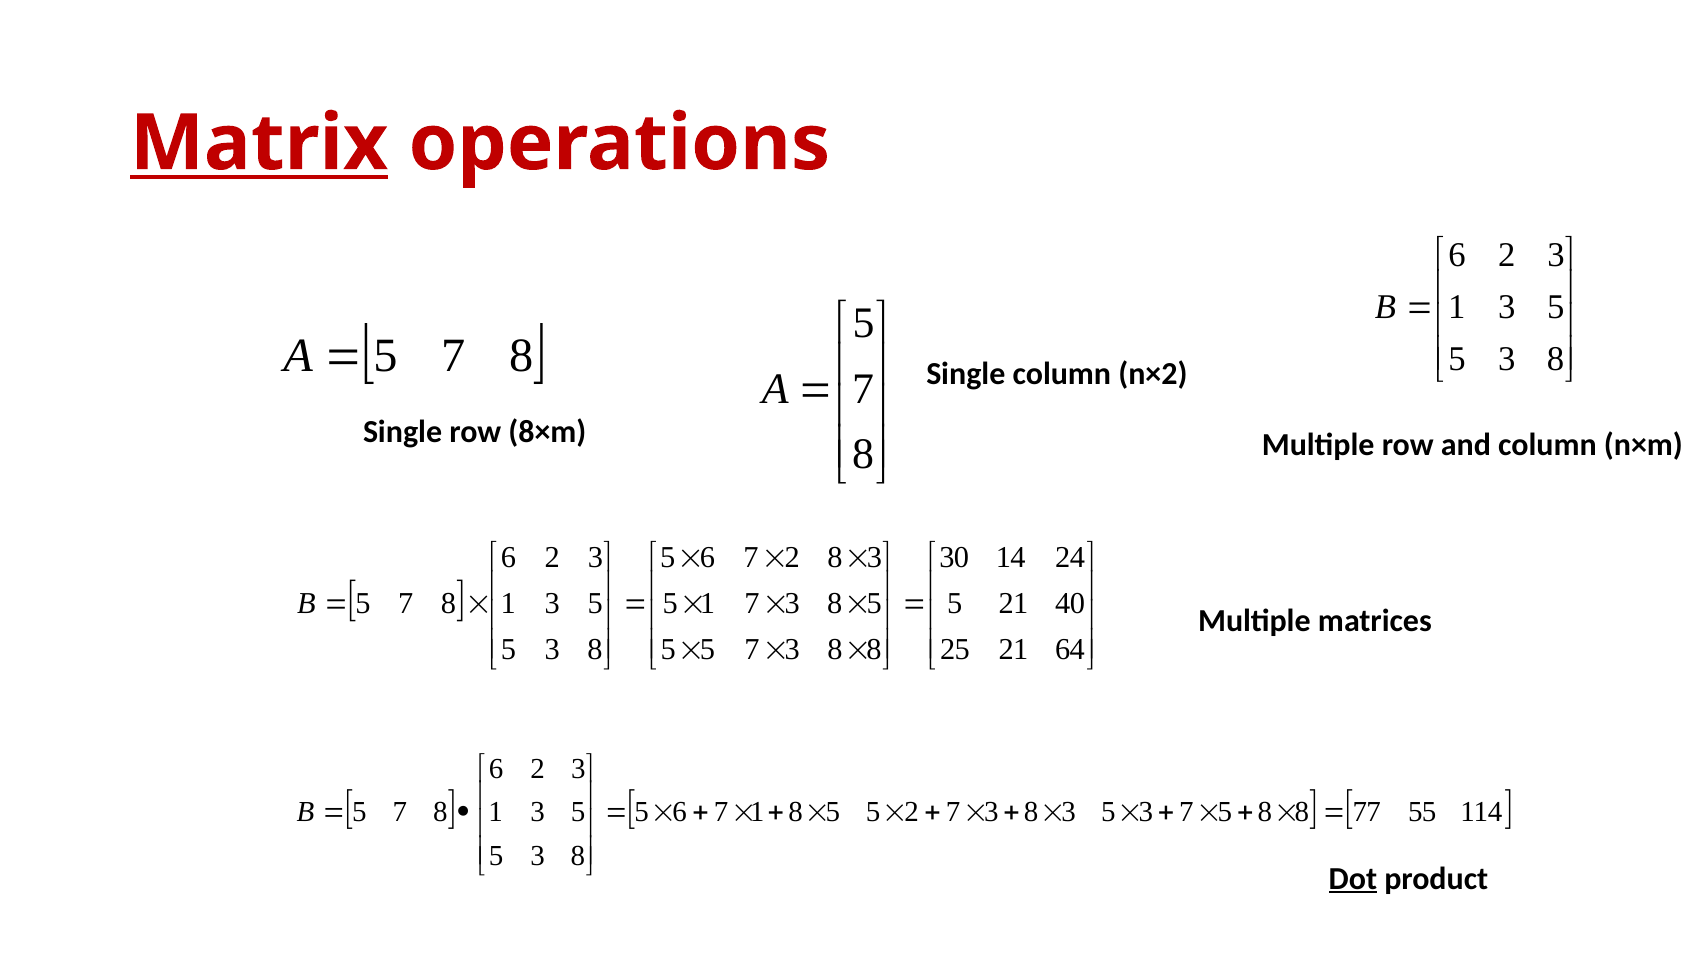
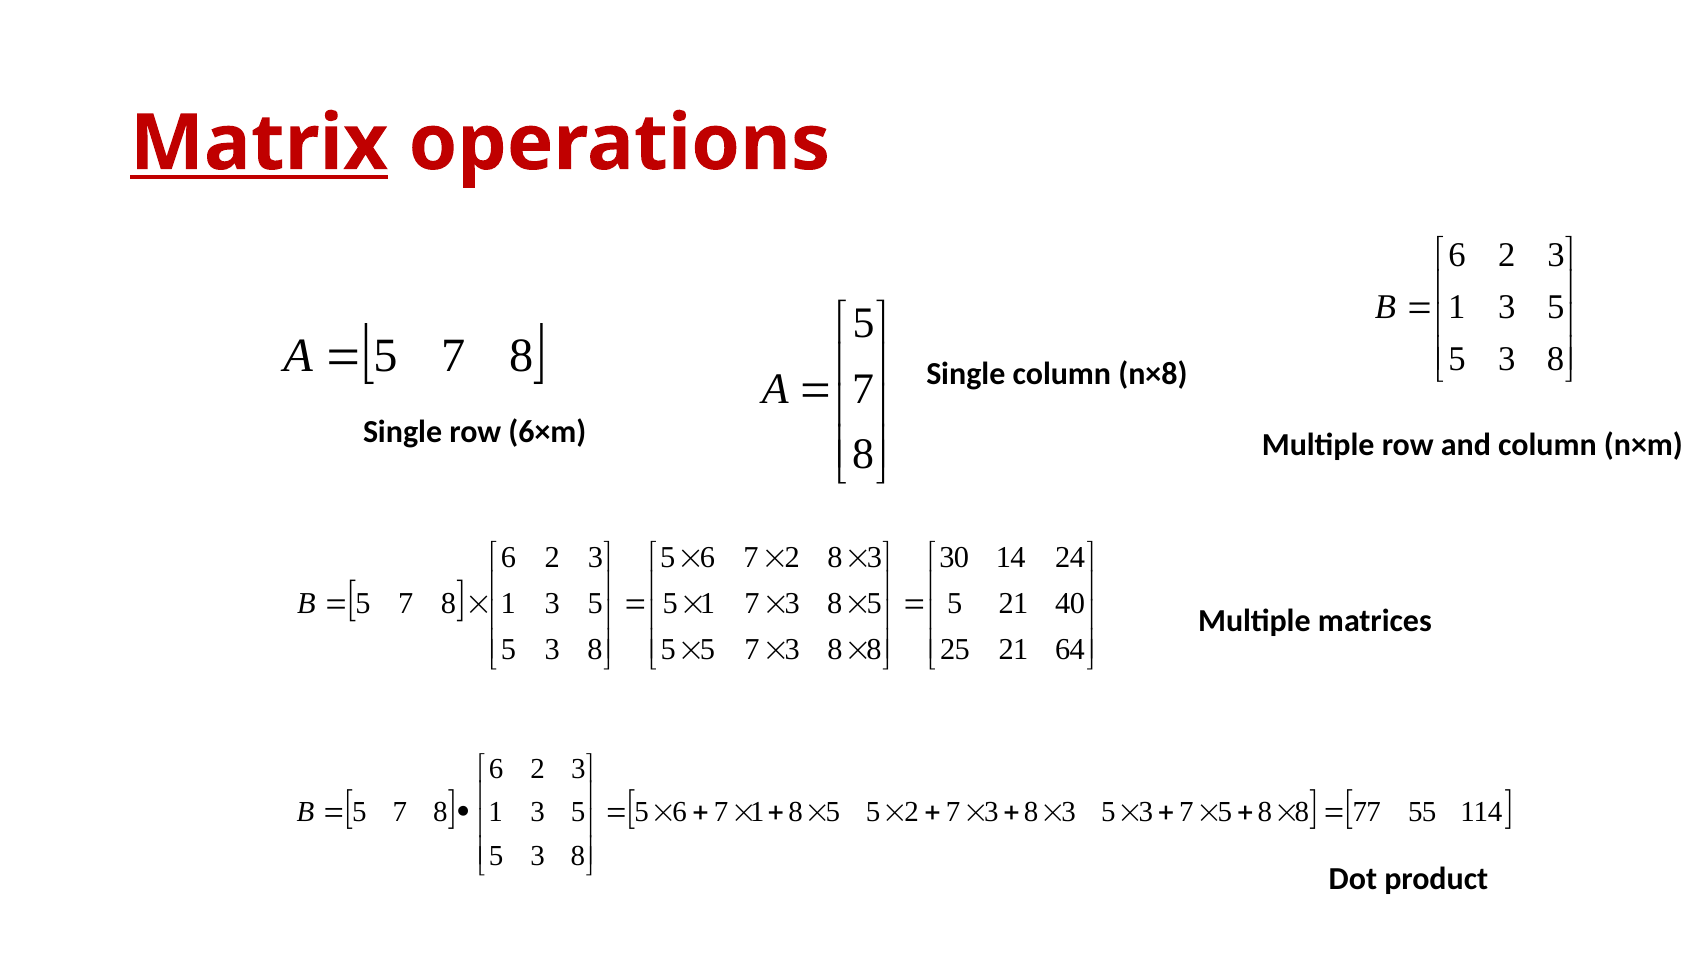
n×2: n×2 -> n×8
8×m: 8×m -> 6×m
Dot underline: present -> none
